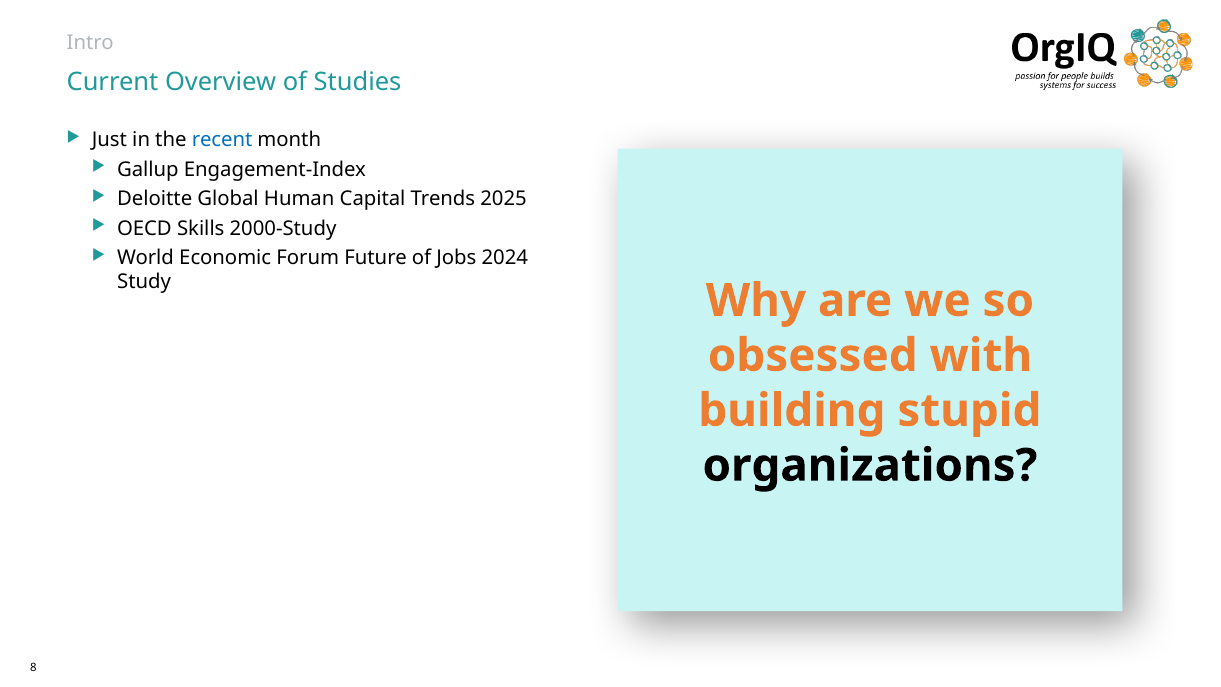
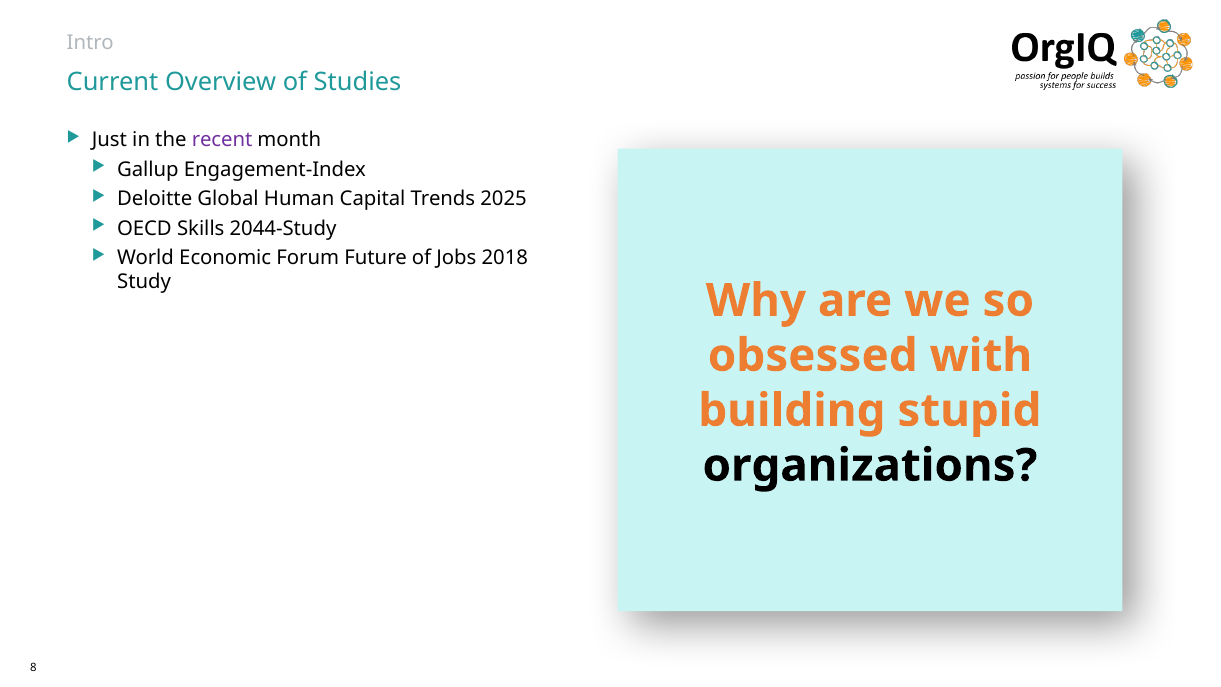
recent colour: blue -> purple
2000-Study: 2000-Study -> 2044-Study
2024: 2024 -> 2018
